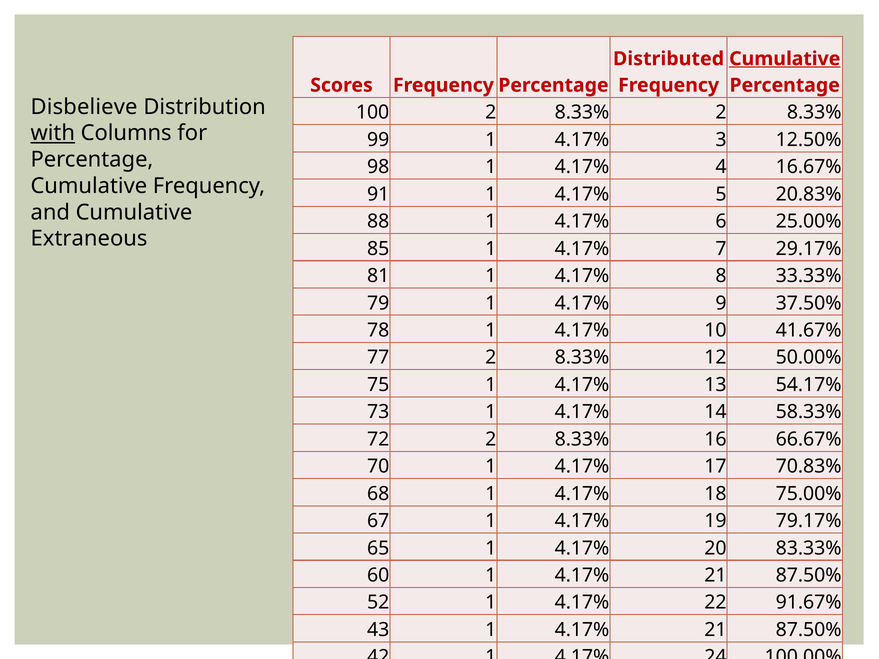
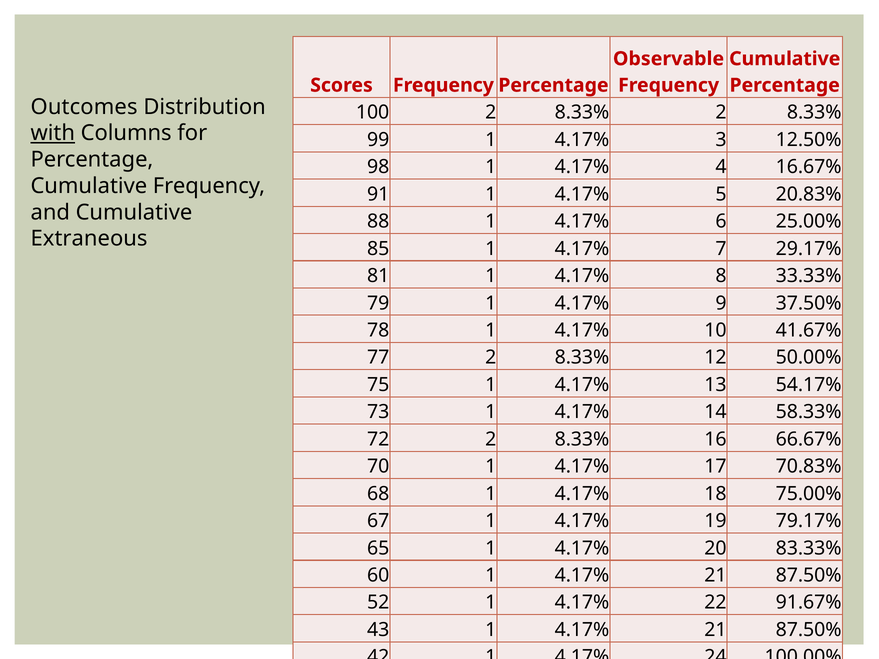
Distributed: Distributed -> Observable
Cumulative at (785, 59) underline: present -> none
Disbelieve: Disbelieve -> Outcomes
